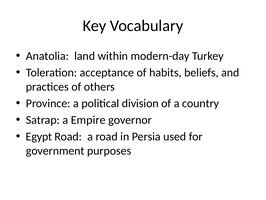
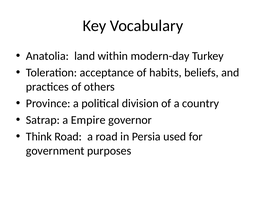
Egypt: Egypt -> Think
